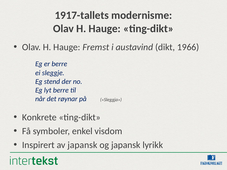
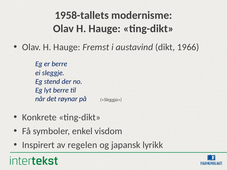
1917-tallets: 1917-tallets -> 1958-tallets
av japansk: japansk -> regelen
